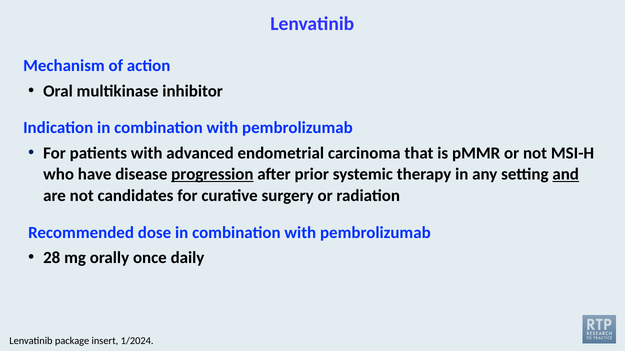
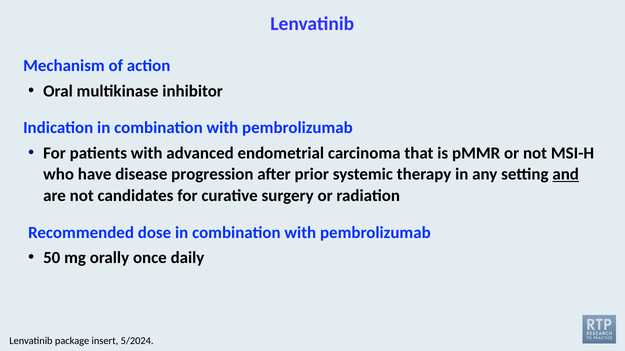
progression underline: present -> none
28: 28 -> 50
1/2024: 1/2024 -> 5/2024
